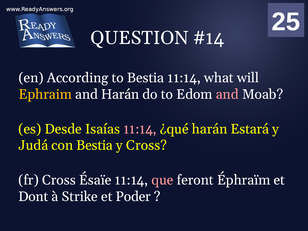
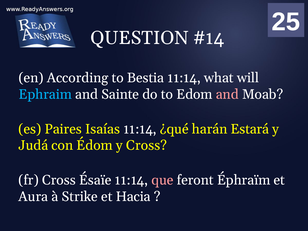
Ephraim colour: yellow -> light blue
and Harán: Harán -> Sainte
Desde: Desde -> Paires
11:14 at (140, 129) colour: pink -> white
con Bestia: Bestia -> Édom
Dont: Dont -> Aura
Poder: Poder -> Hacia
